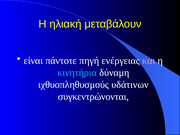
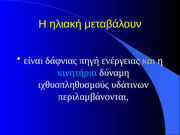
πάντοτε: πάντοτε -> δάφνιας
και colour: pink -> yellow
συγκεντρώνονται: συγκεντρώνονται -> περιλαμβάνονται
